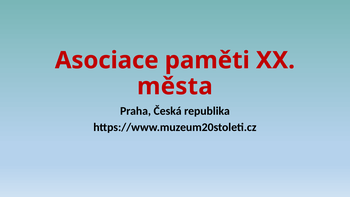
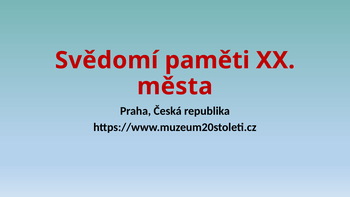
Asociace: Asociace -> Svědomí
